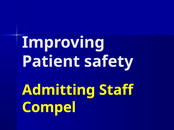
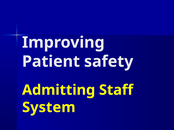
Compel: Compel -> System
